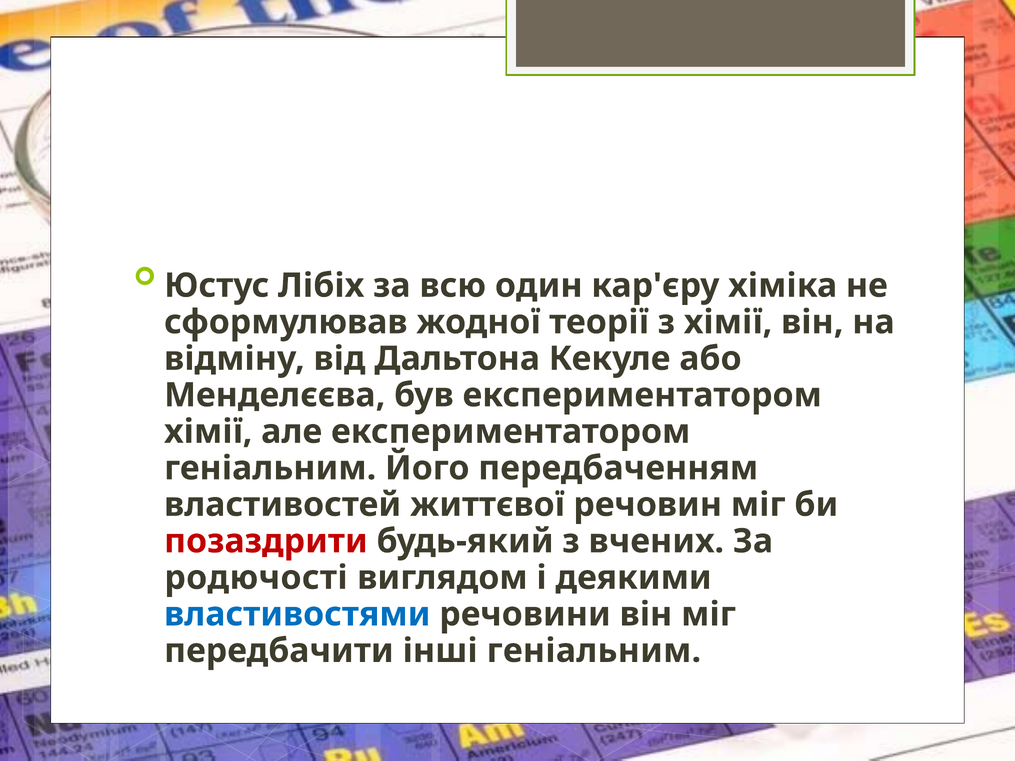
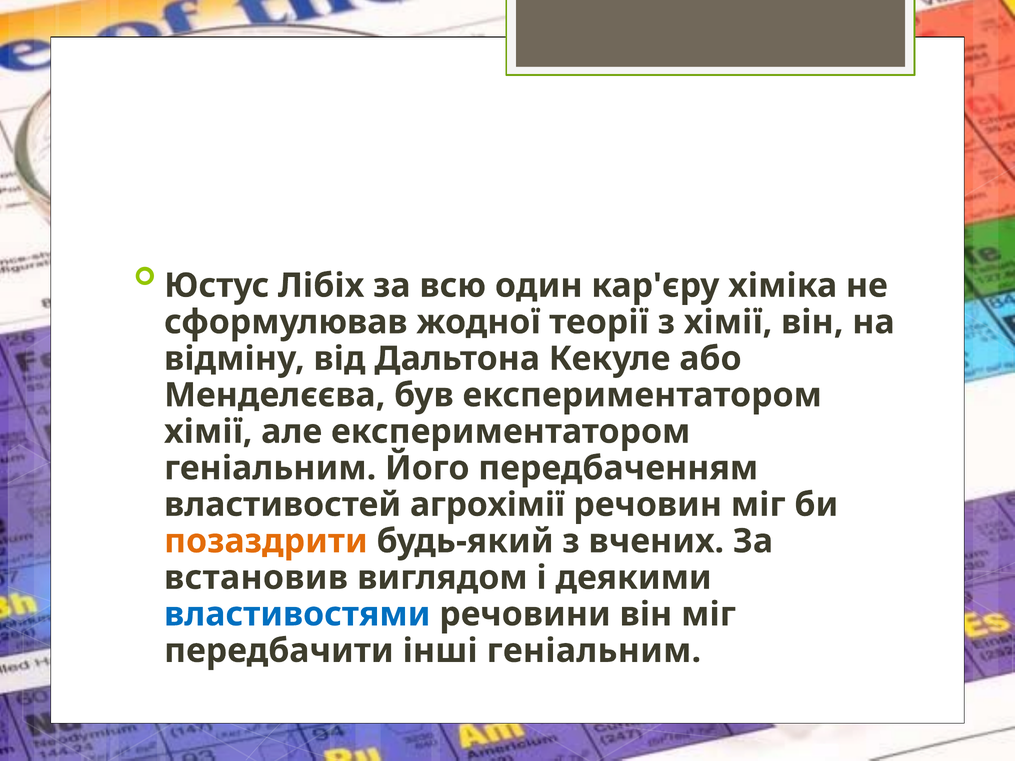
життєвої: життєвої -> агрохімії
позаздрити colour: red -> orange
родючості: родючості -> встановив
